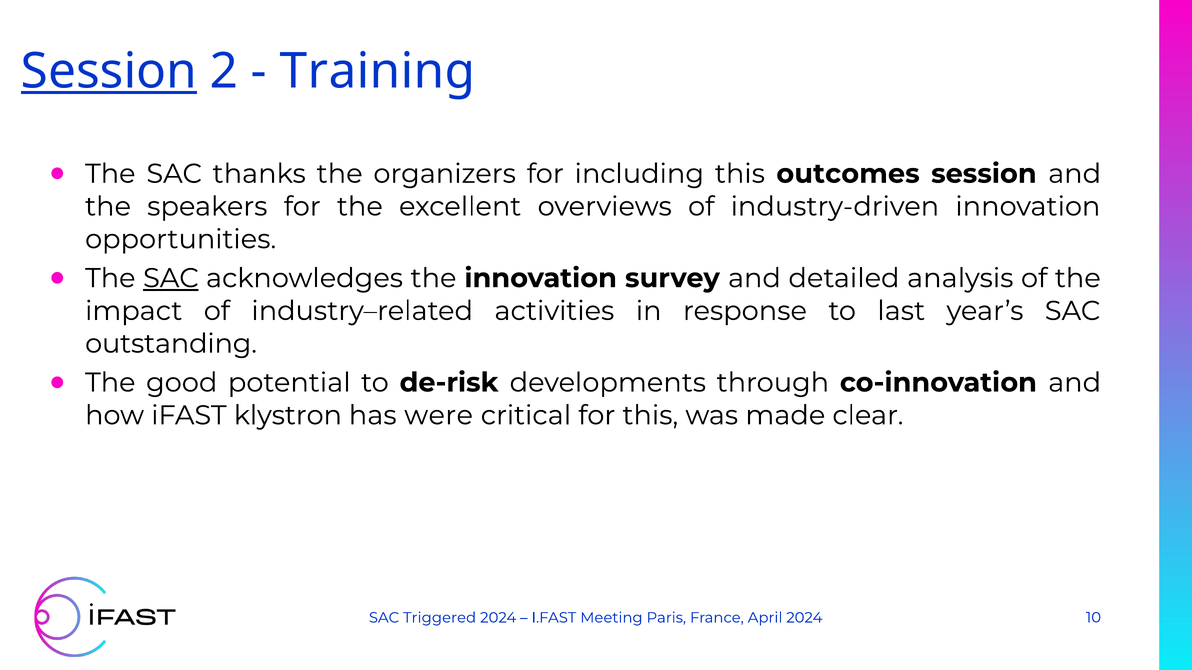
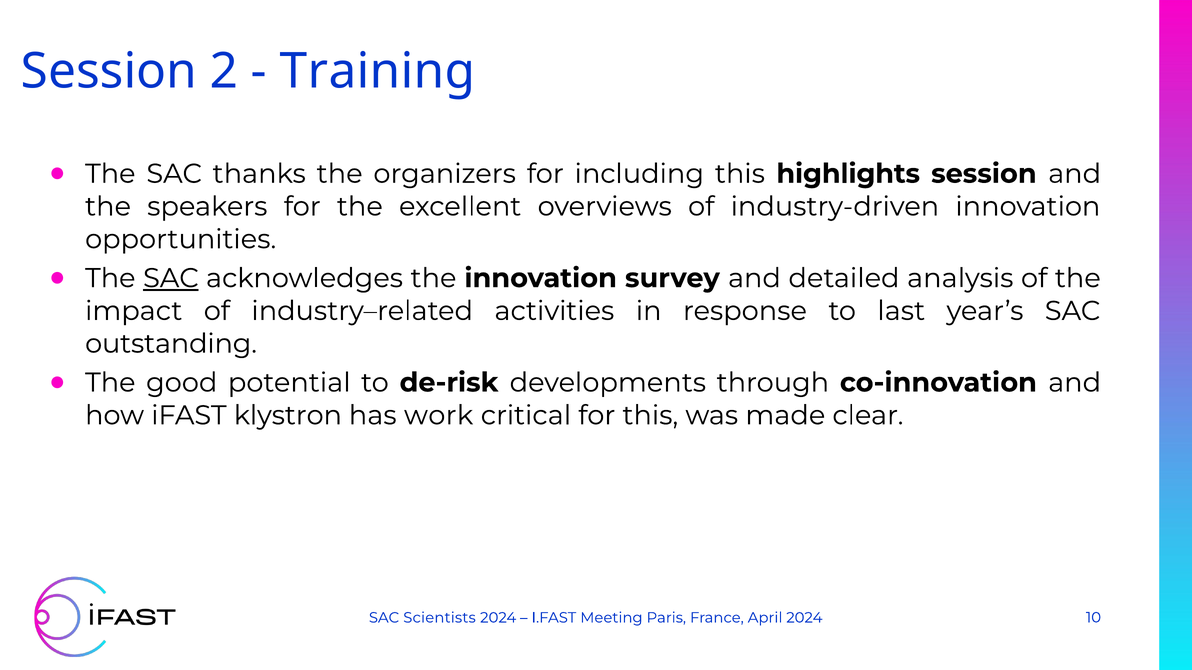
Session at (109, 71) underline: present -> none
outcomes: outcomes -> highlights
were: were -> work
Triggered: Triggered -> Scientists
